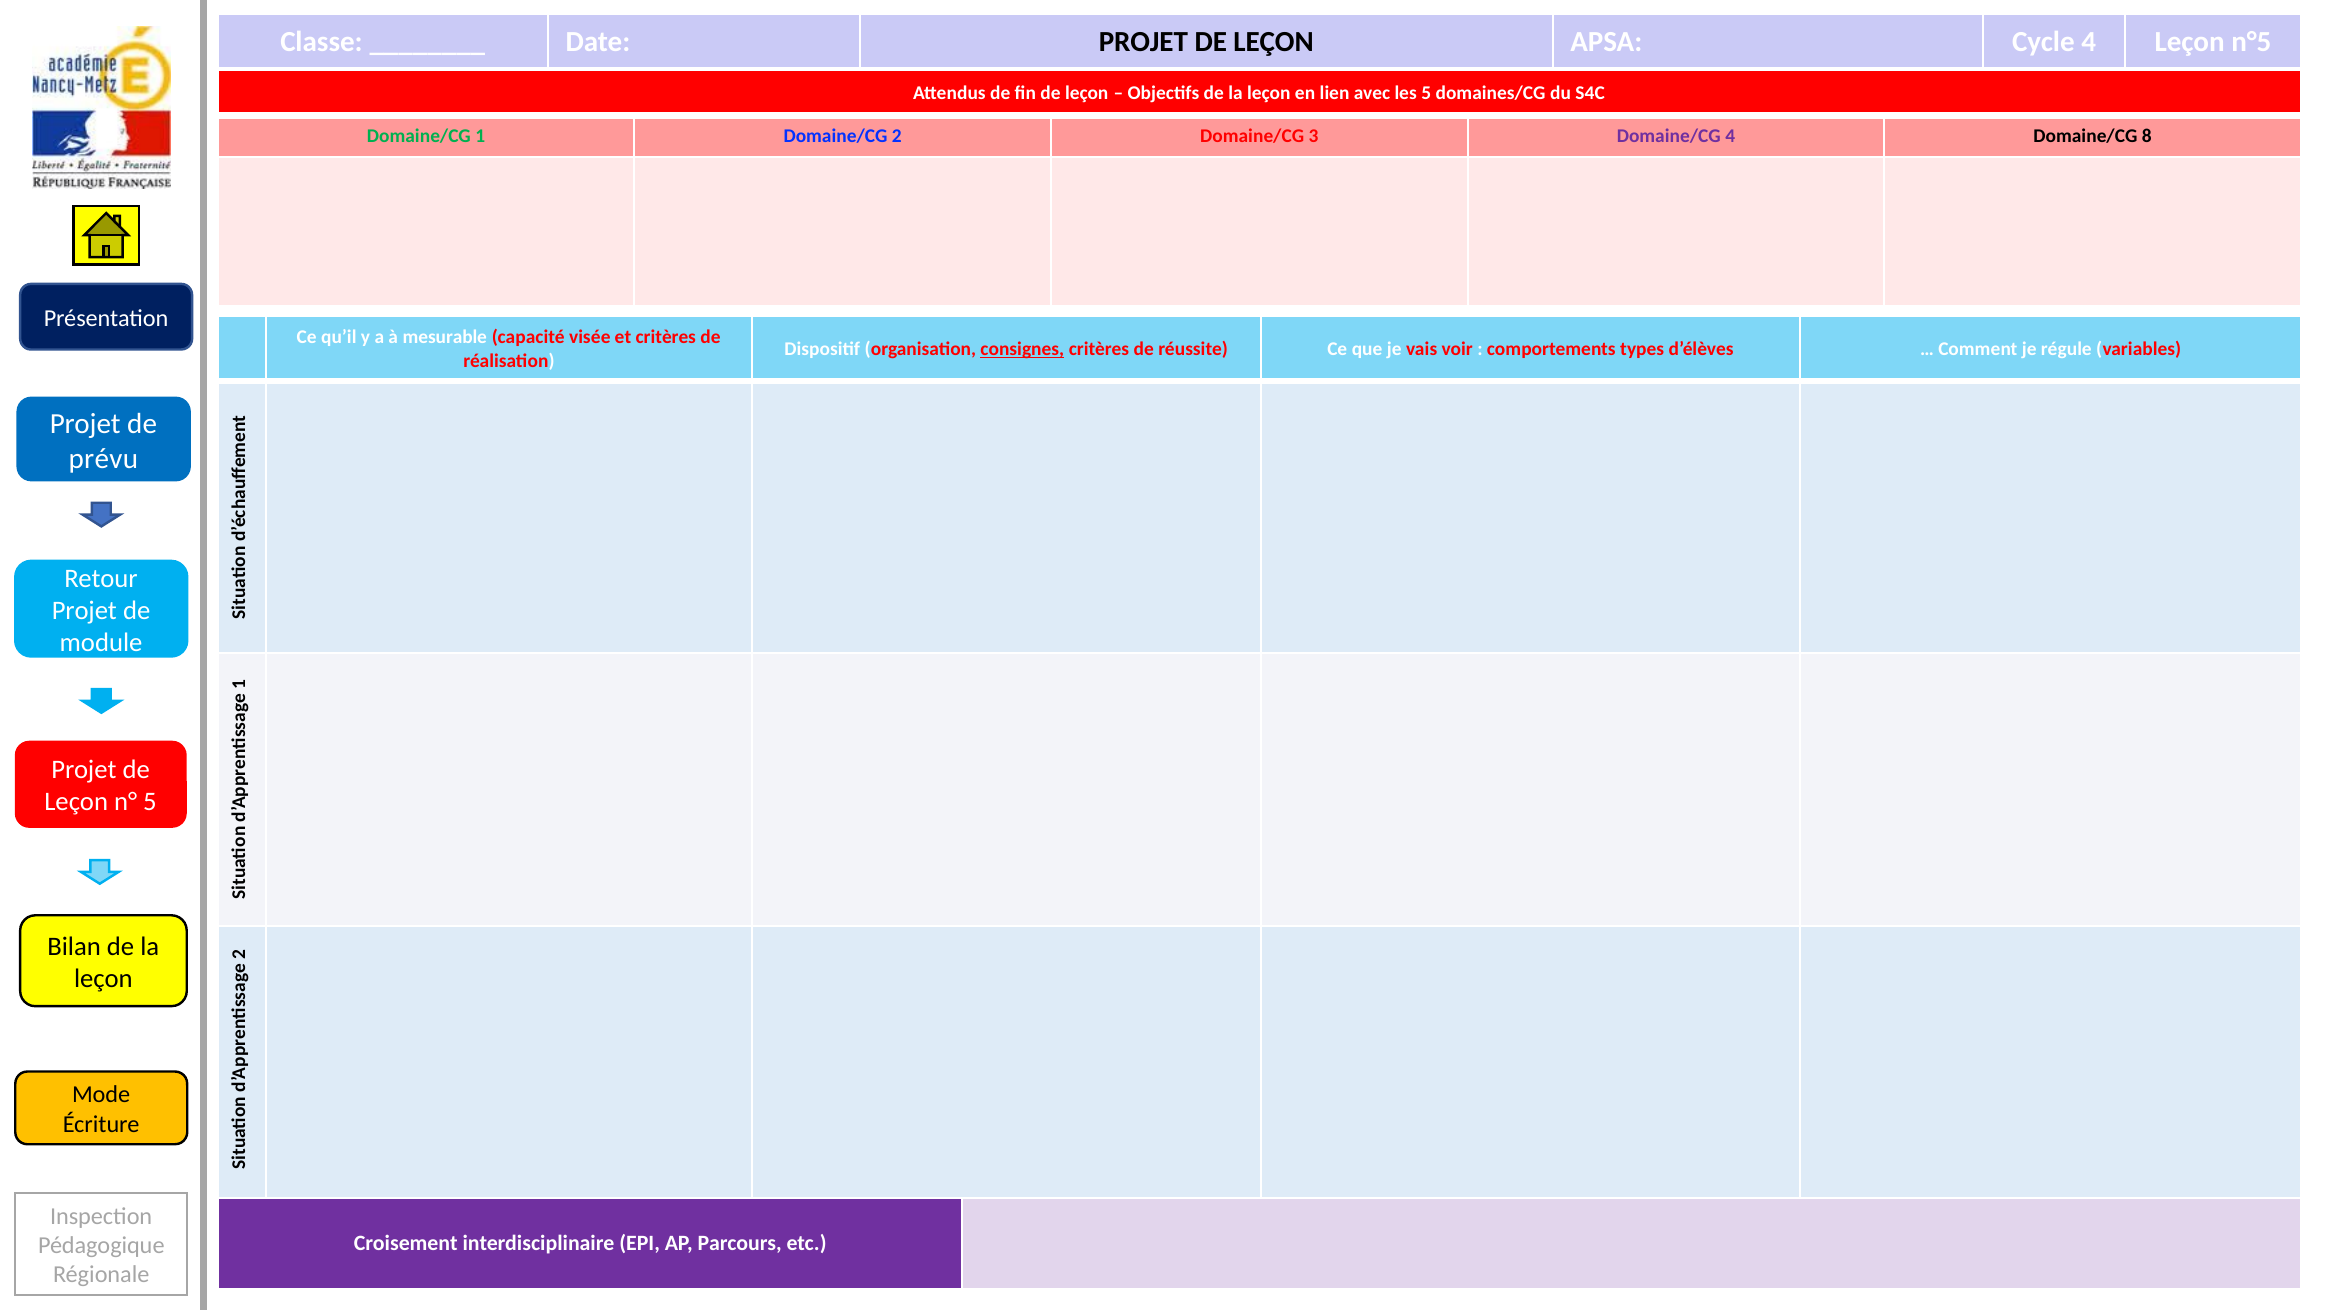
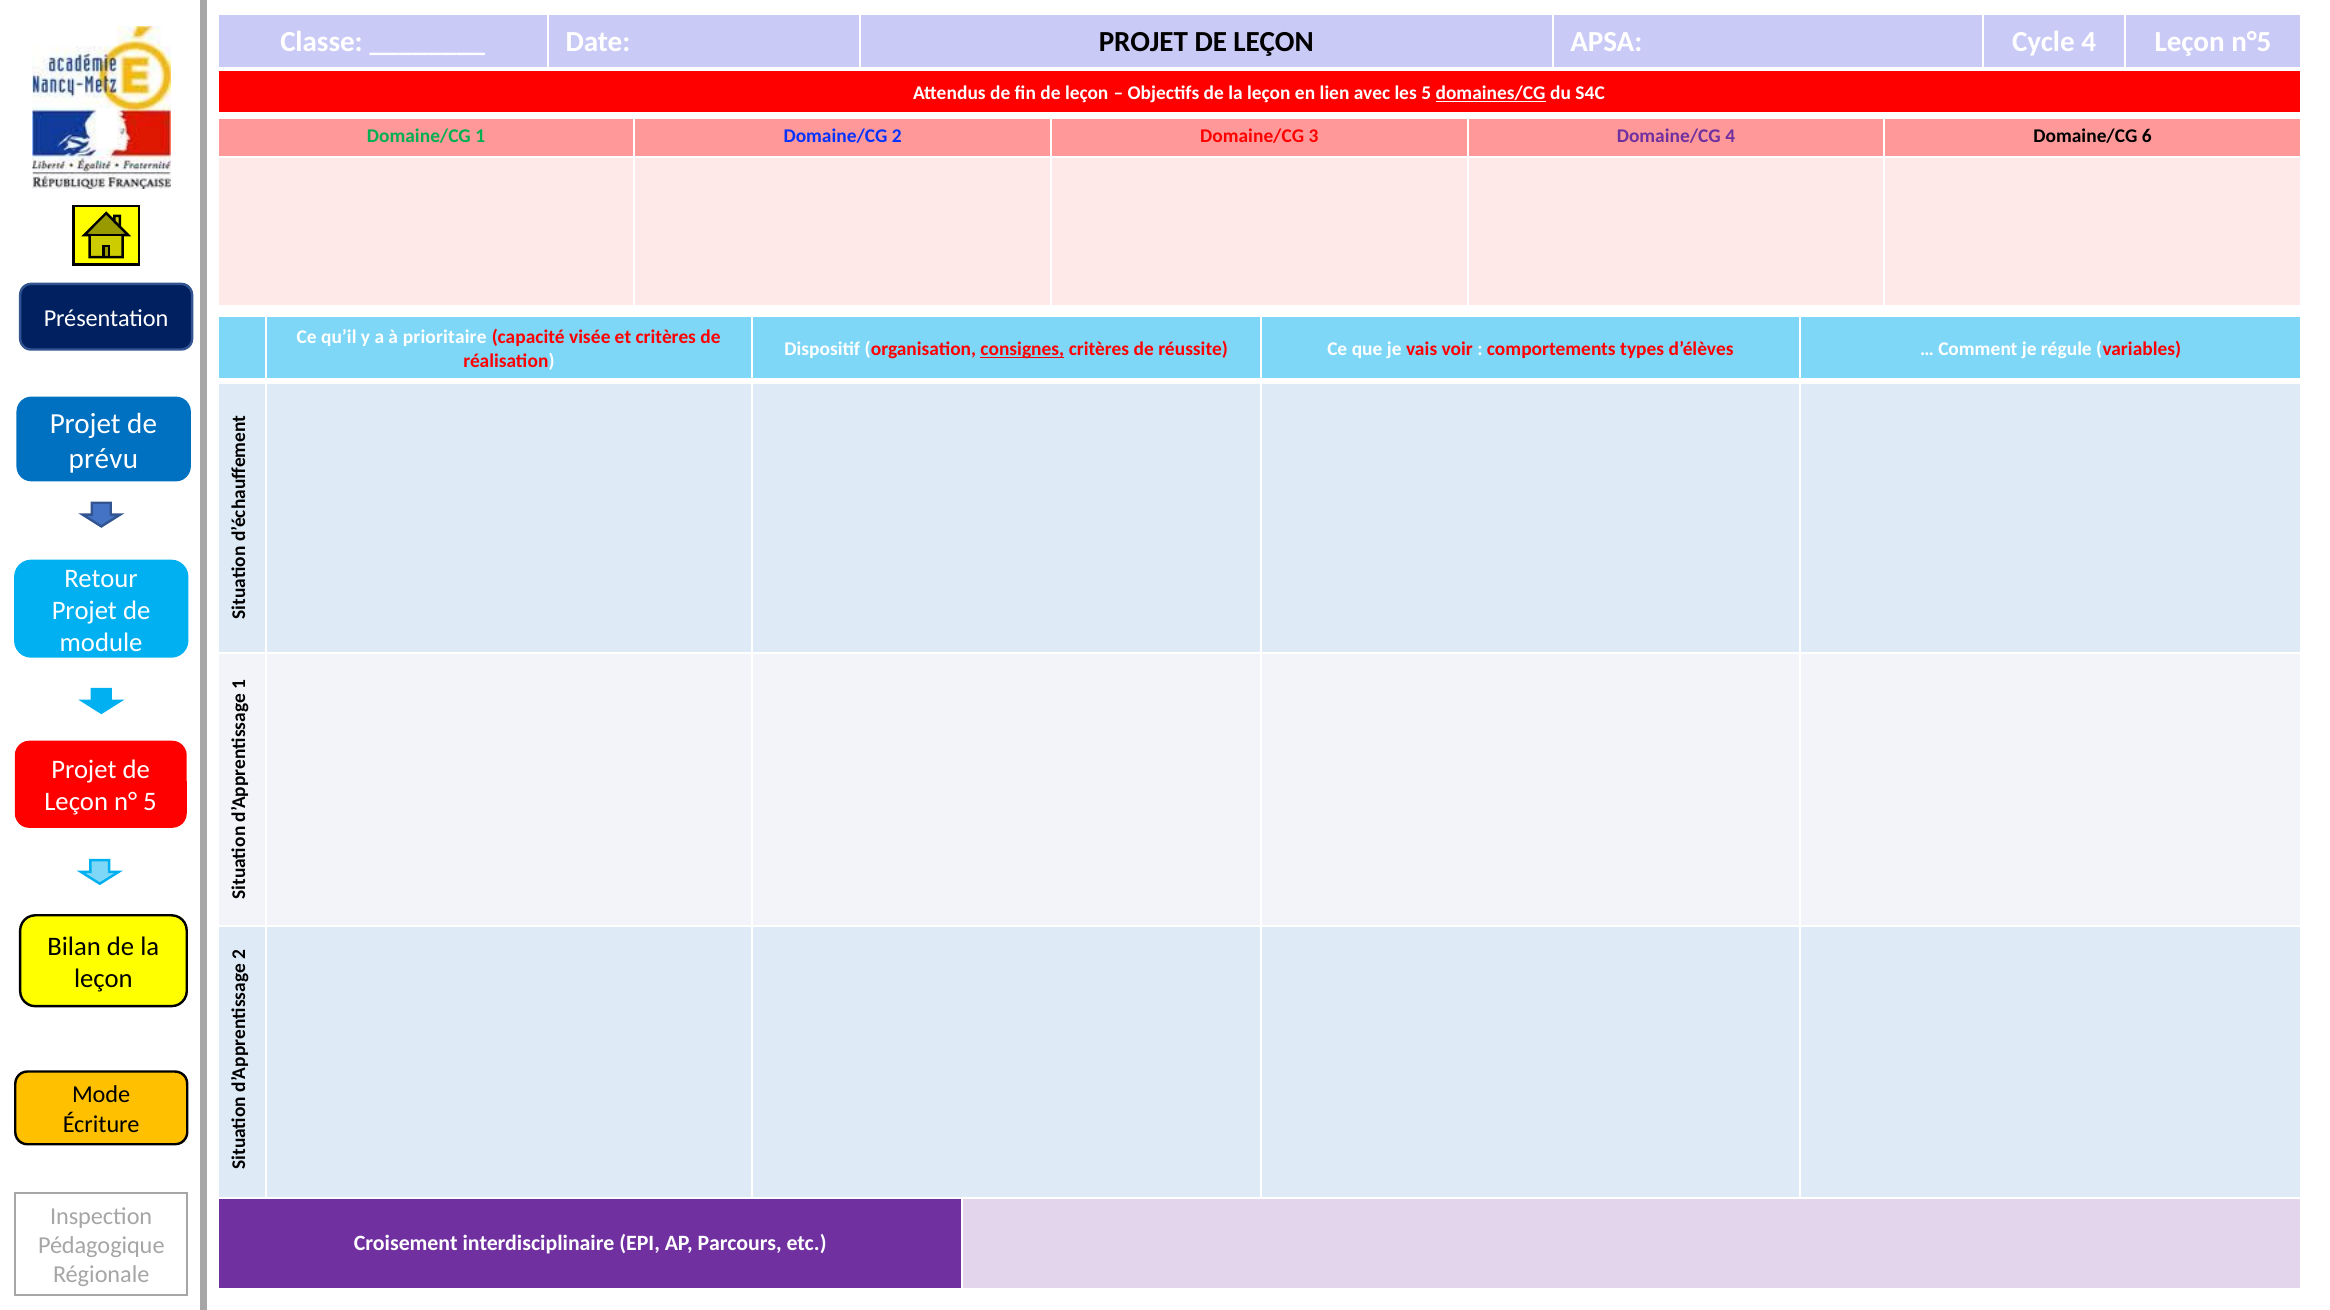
domaines/CG underline: none -> present
8: 8 -> 6
mesurable: mesurable -> prioritaire
